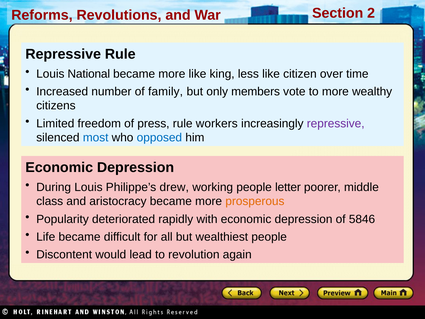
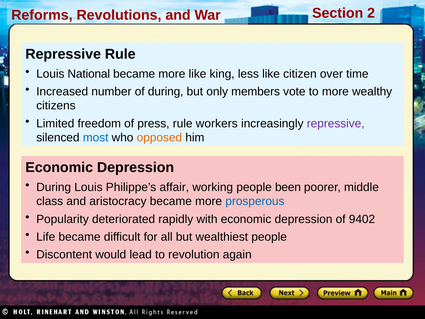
of family: family -> during
opposed colour: blue -> orange
drew: drew -> affair
letter: letter -> been
prosperous colour: orange -> blue
5846: 5846 -> 9402
